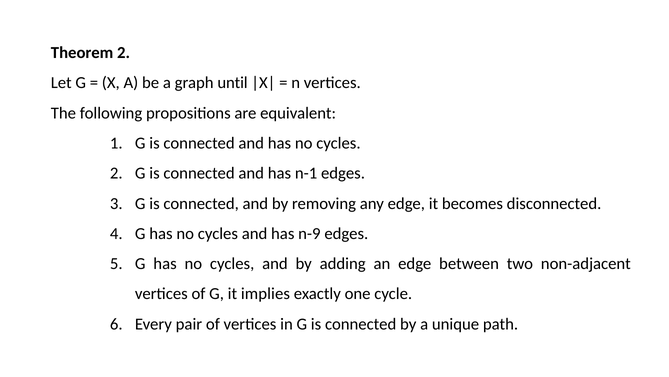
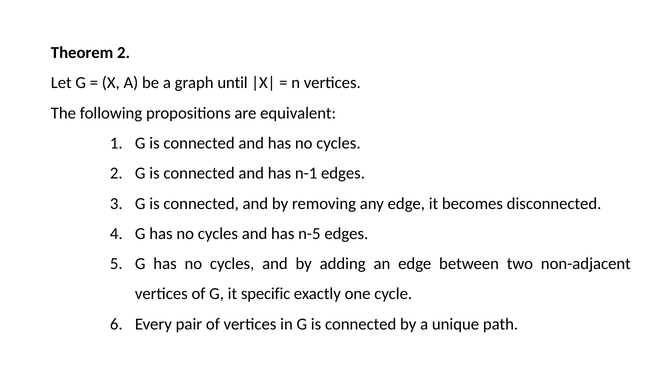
n-9: n-9 -> n-5
implies: implies -> specific
